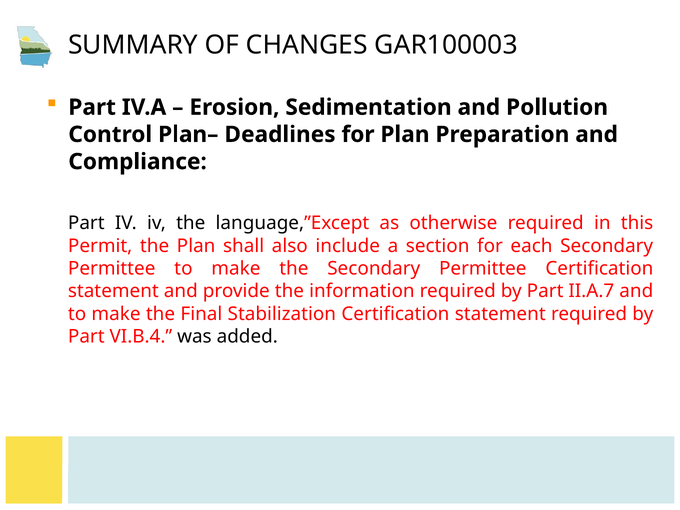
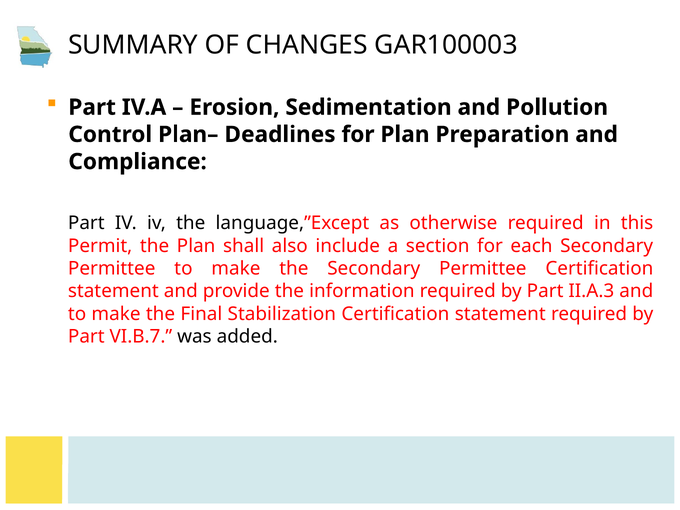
II.A.7: II.A.7 -> II.A.3
VI.B.4: VI.B.4 -> VI.B.7
